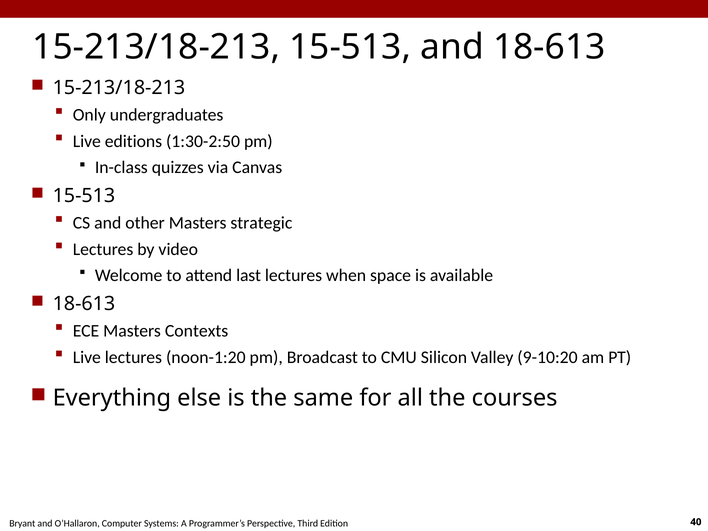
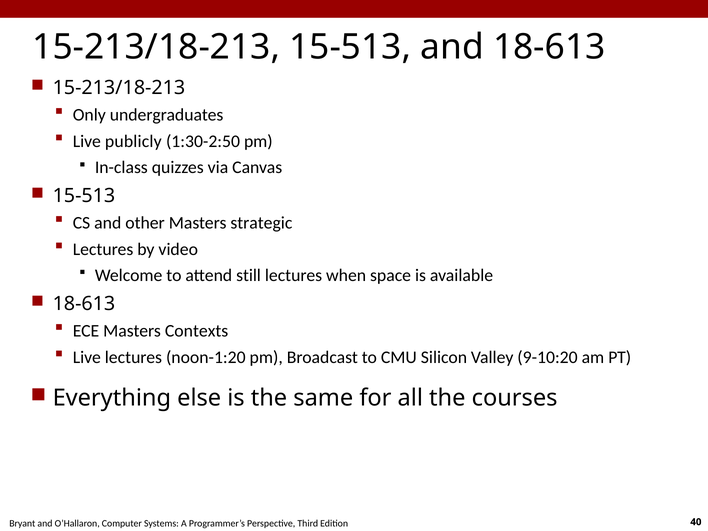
editions: editions -> publicly
last: last -> still
